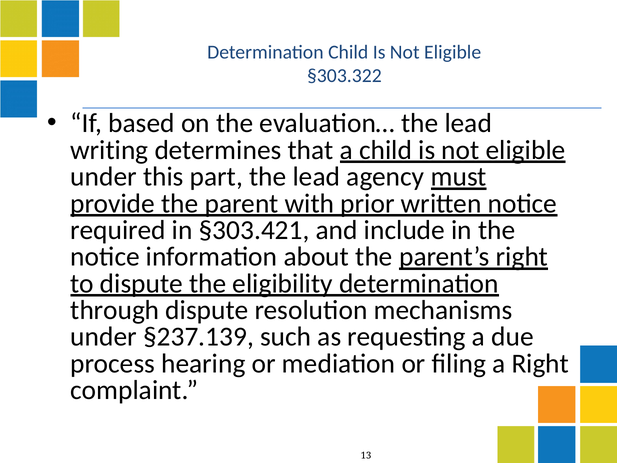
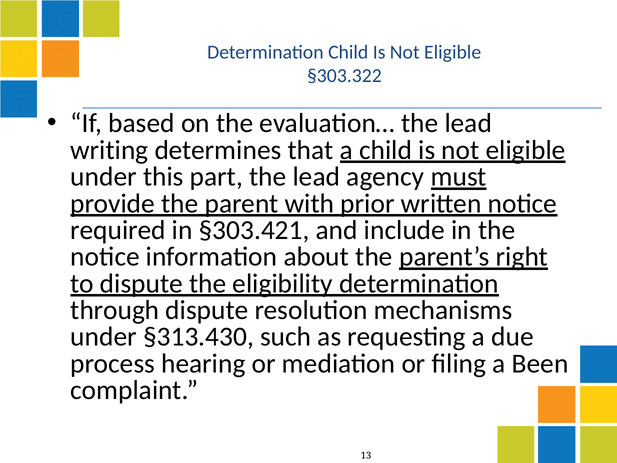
§237.139: §237.139 -> §313.430
a Right: Right -> Been
